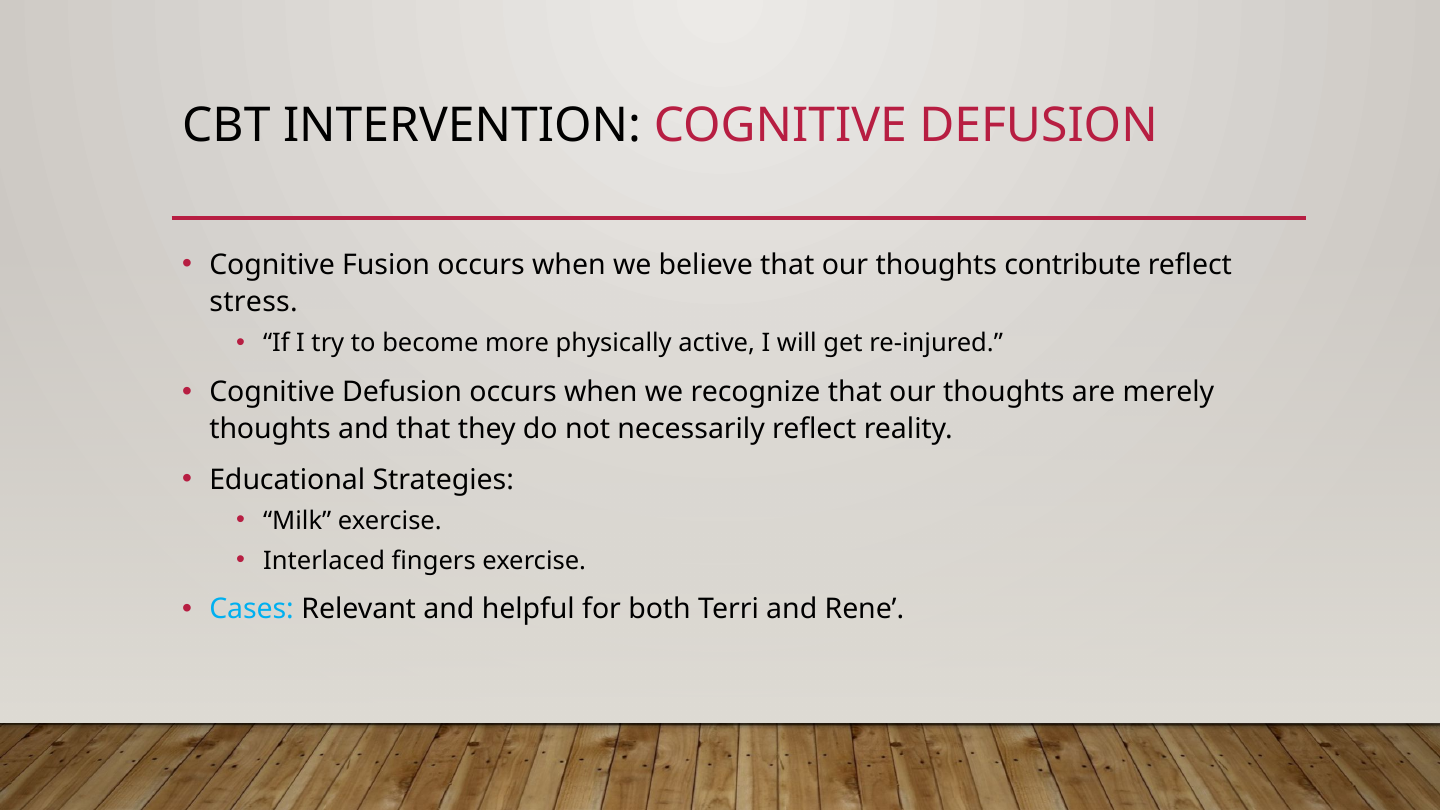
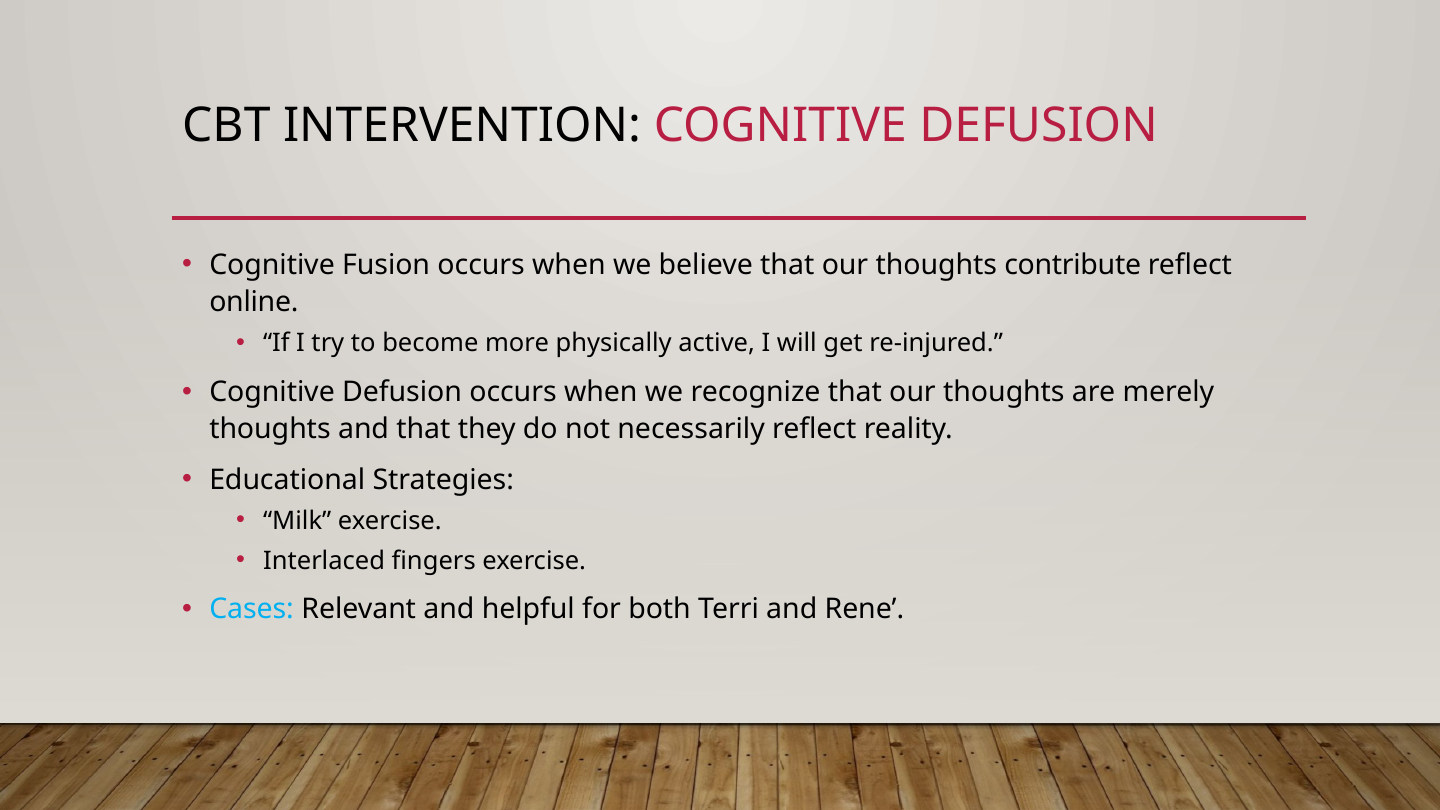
stress: stress -> online
